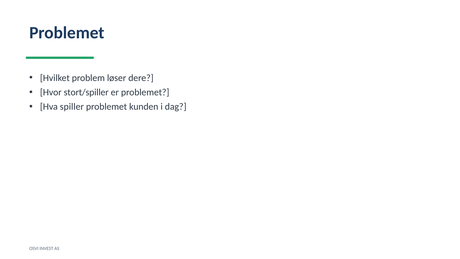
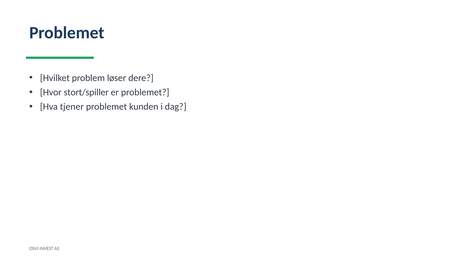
spiller: spiller -> tjener
